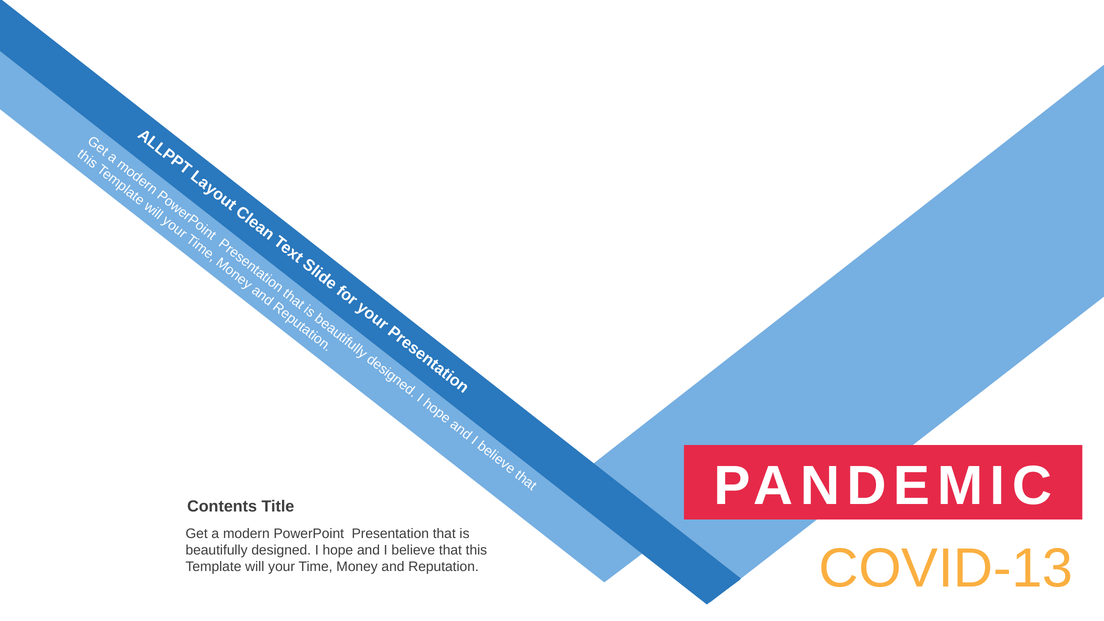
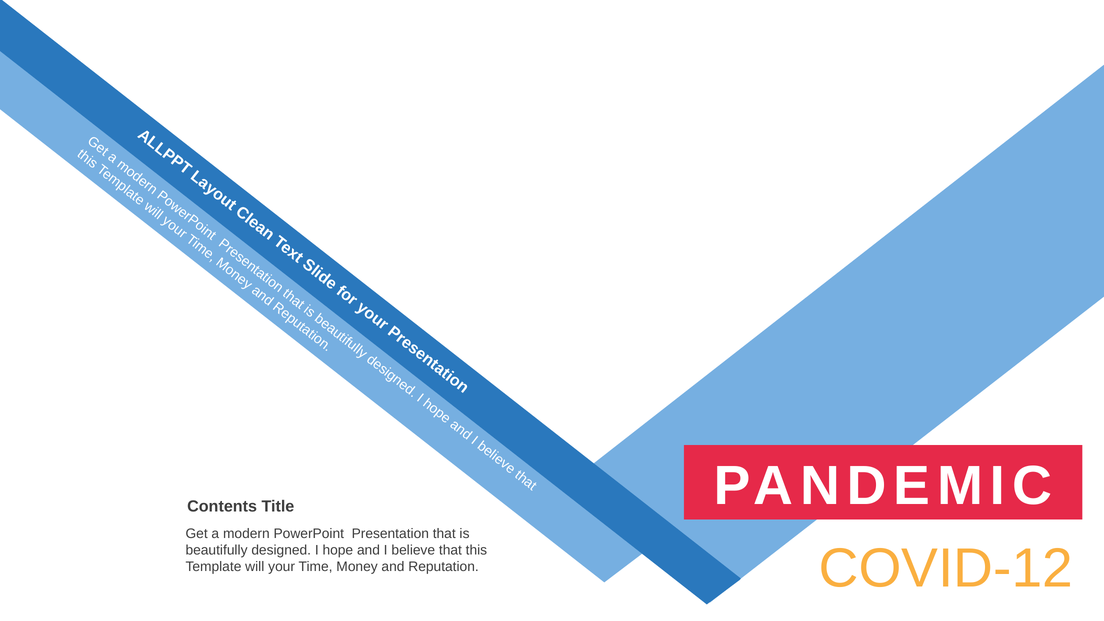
COVID-13: COVID-13 -> COVID-12
